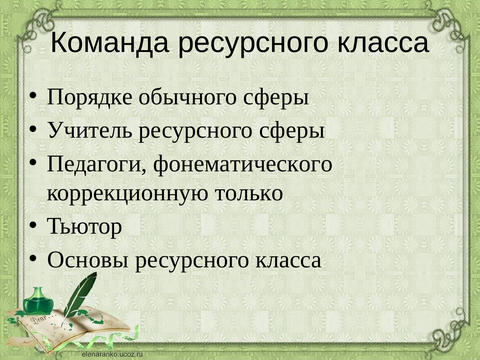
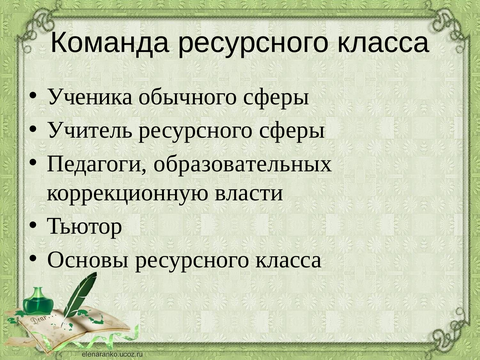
Порядке: Порядке -> Ученика
фонематического: фонематического -> образовательных
только: только -> власти
